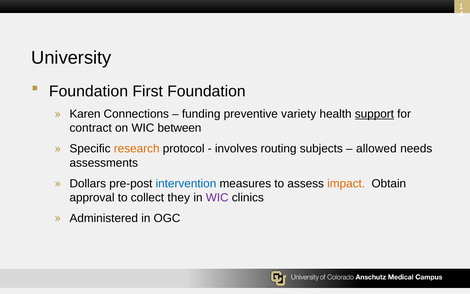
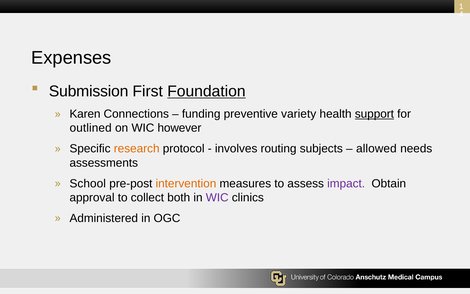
University: University -> Expenses
Foundation at (89, 91): Foundation -> Submission
Foundation at (206, 91) underline: none -> present
contract: contract -> outlined
between: between -> however
Dollars: Dollars -> School
intervention colour: blue -> orange
impact colour: orange -> purple
they: they -> both
